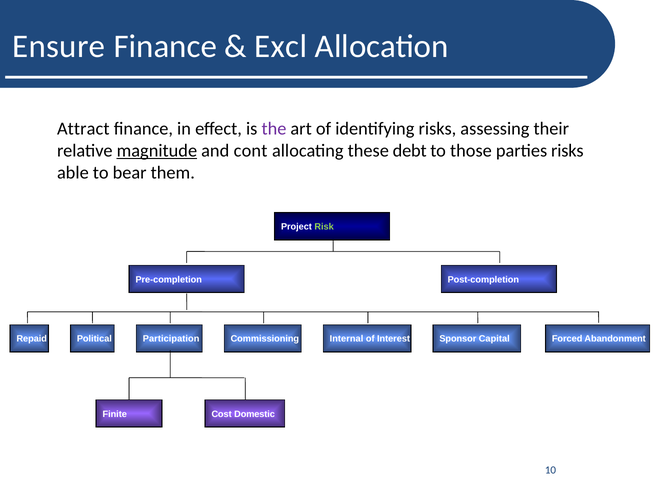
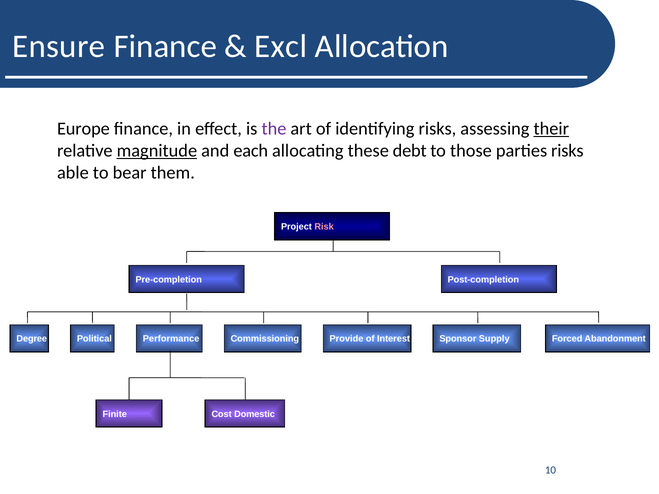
Attract: Attract -> Europe
their underline: none -> present
cont: cont -> each
Risk colour: light green -> pink
Repaid: Repaid -> Degree
Participation: Participation -> Performance
Internal: Internal -> Provide
Capital: Capital -> Supply
